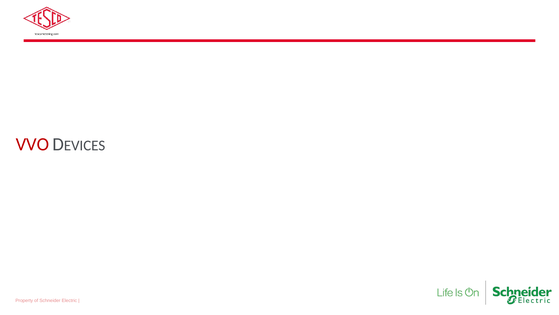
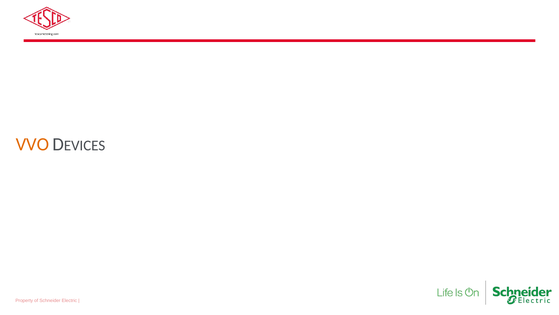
VVO colour: red -> orange
